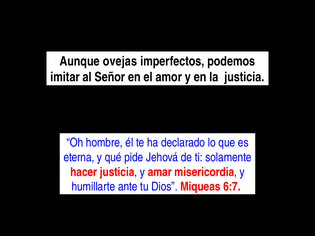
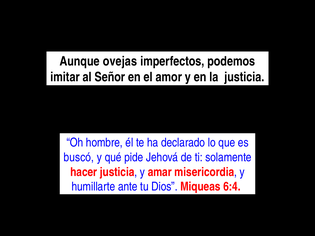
eterna: eterna -> buscó
6:7: 6:7 -> 6:4
